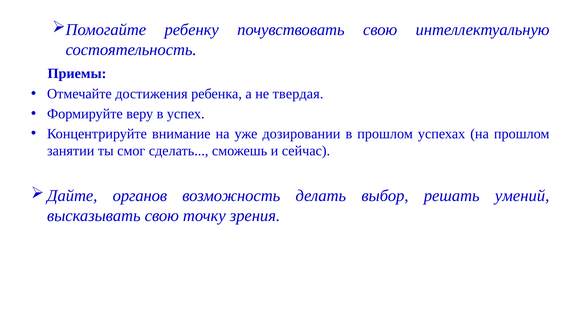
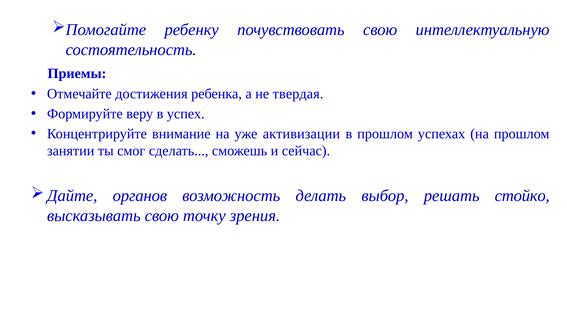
дозировании: дозировании -> активизации
умений: умений -> стойко
